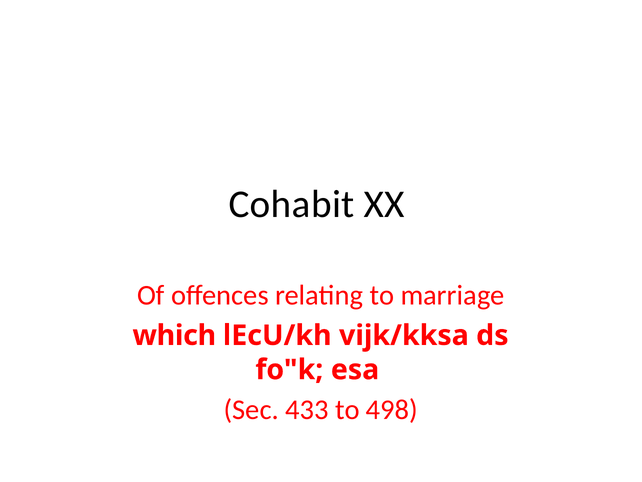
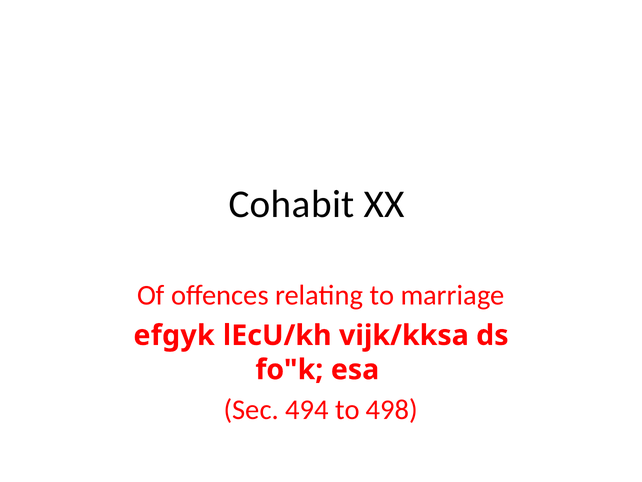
which: which -> efgyk
433: 433 -> 494
